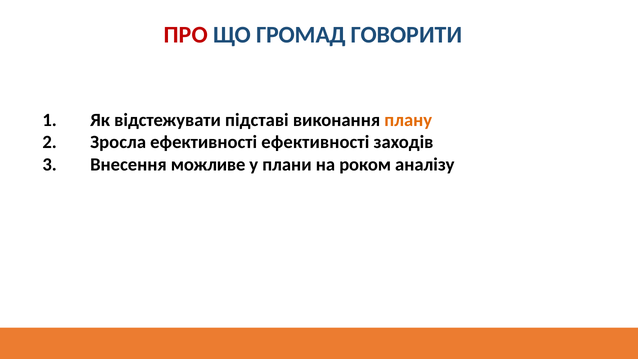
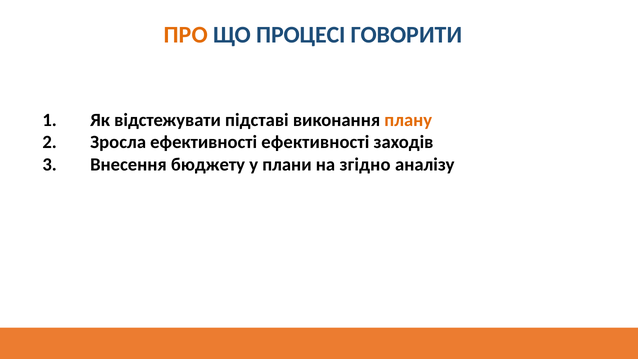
ПРО colour: red -> orange
ГРОМАД: ГРОМАД -> ПРОЦЕСІ
можливе: можливе -> бюджету
роком: роком -> згідно
